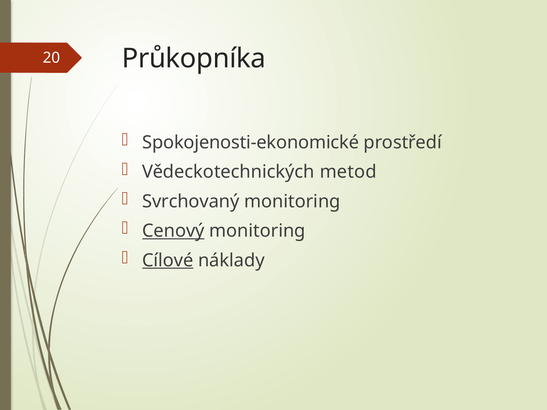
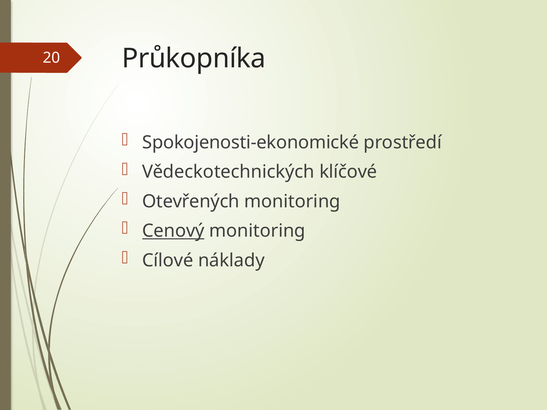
metod: metod -> klíčové
Svrchovaný: Svrchovaný -> Otevřených
Cílové underline: present -> none
